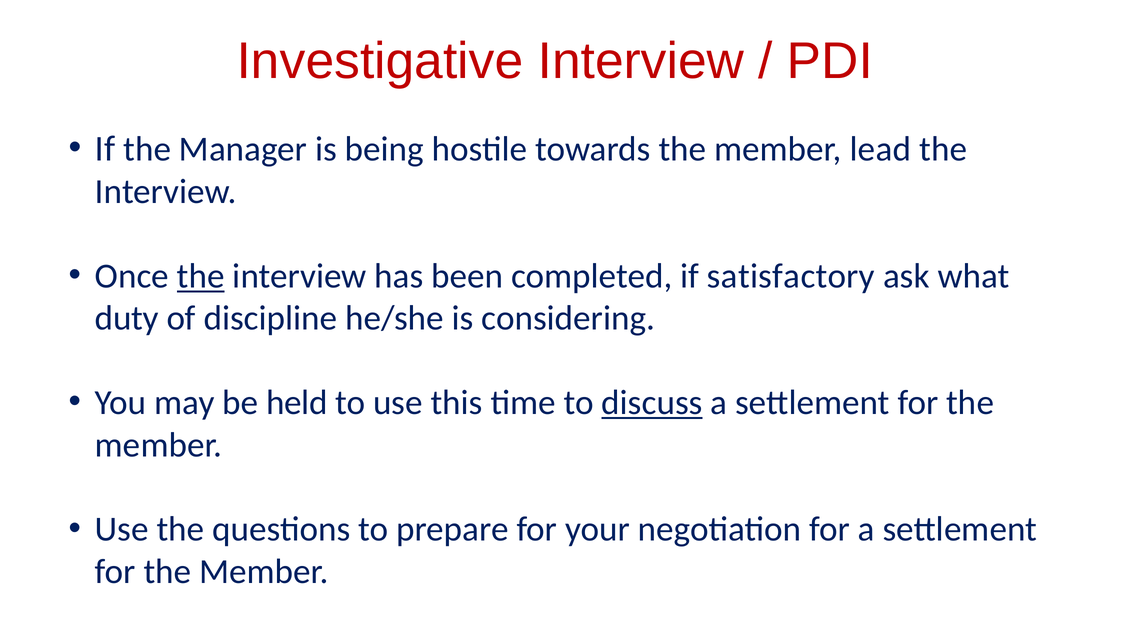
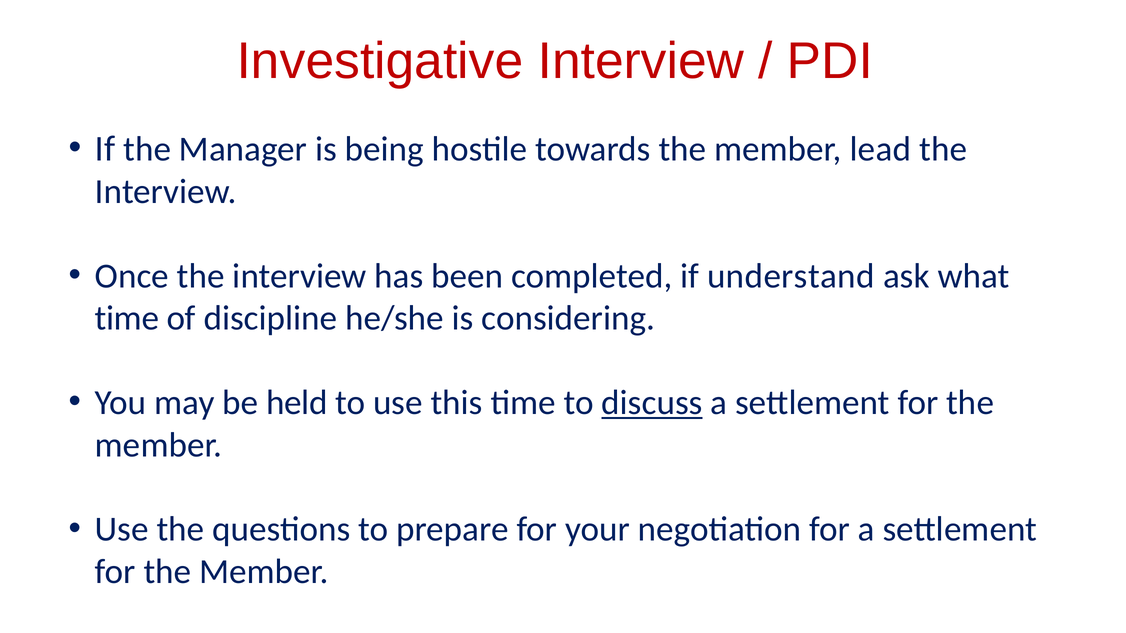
the at (201, 276) underline: present -> none
satisfactory: satisfactory -> understand
duty at (127, 319): duty -> time
